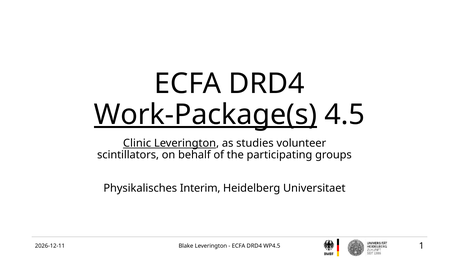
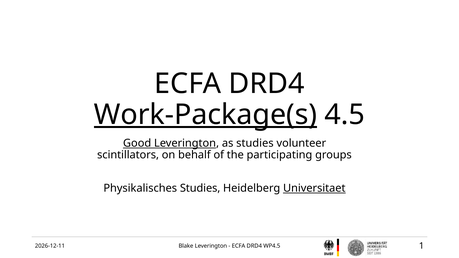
Clinic: Clinic -> Good
Physikalisches Interim: Interim -> Studies
Universitaet underline: none -> present
